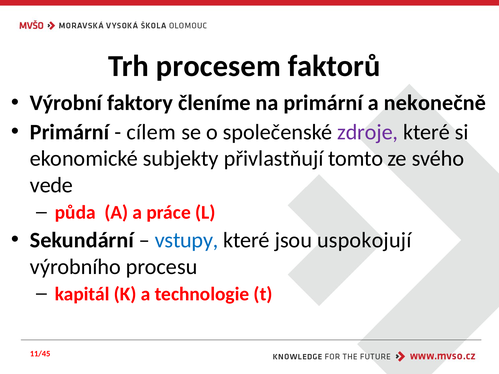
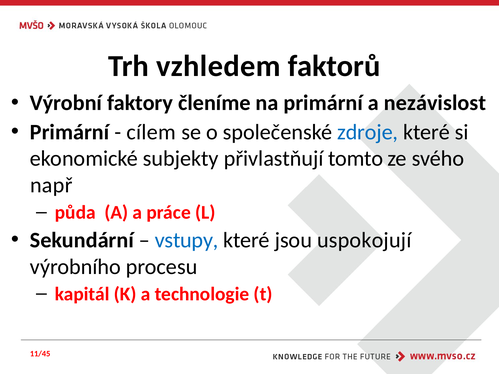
procesem: procesem -> vzhledem
nekonečně: nekonečně -> nezávislost
zdroje colour: purple -> blue
vede: vede -> např
